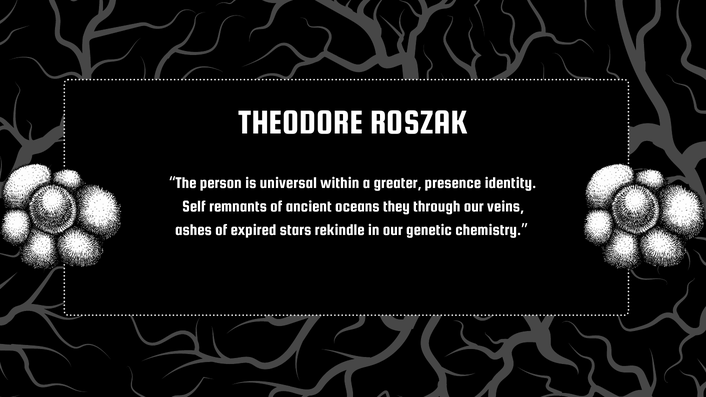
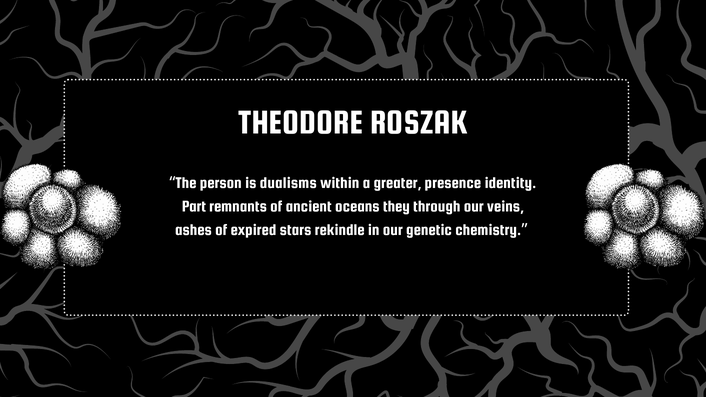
universal: universal -> dualisms
Self: Self -> Part
